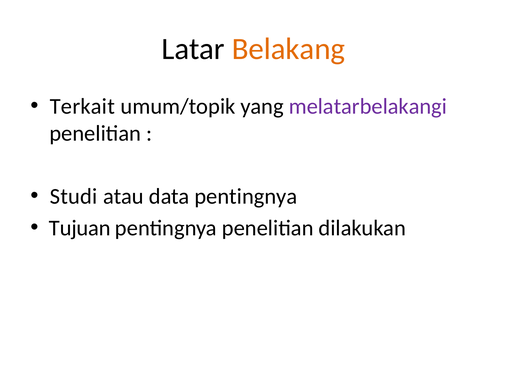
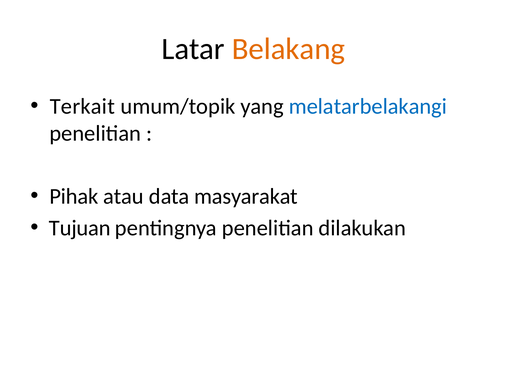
melatarbelakangi colour: purple -> blue
Studi: Studi -> Pihak
data pentingnya: pentingnya -> masyarakat
